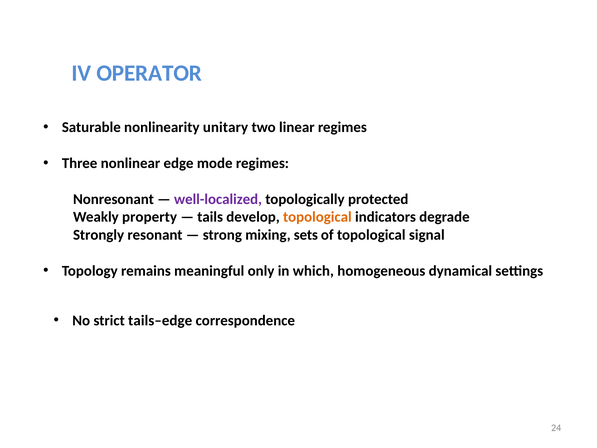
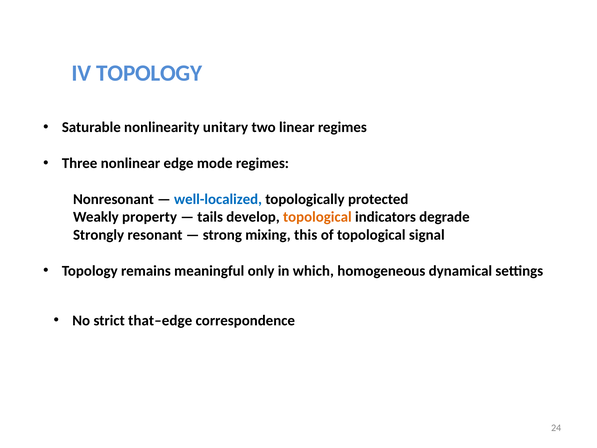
IV OPERATOR: OPERATOR -> TOPOLOGY
well-localized colour: purple -> blue
sets: sets -> this
tails–edge: tails–edge -> that–edge
